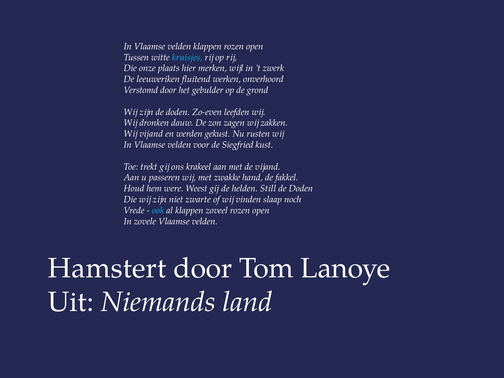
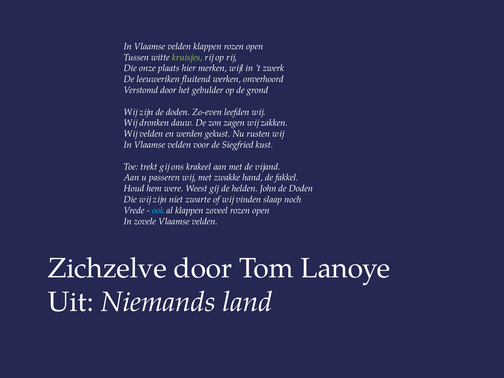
kruisjes colour: light blue -> light green
Wij vijand: vijand -> velden
Still: Still -> John
Hamstert: Hamstert -> Zichzelve
